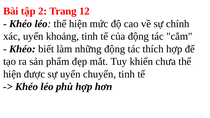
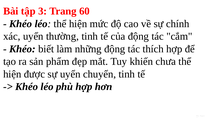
2: 2 -> 3
12: 12 -> 60
khoảng: khoảng -> thường
